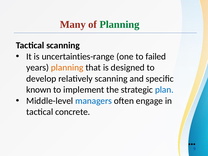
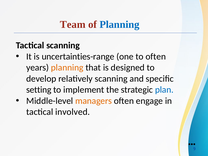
Many: Many -> Team
Planning at (119, 24) colour: green -> blue
to failed: failed -> often
known: known -> setting
managers colour: blue -> orange
concrete: concrete -> involved
